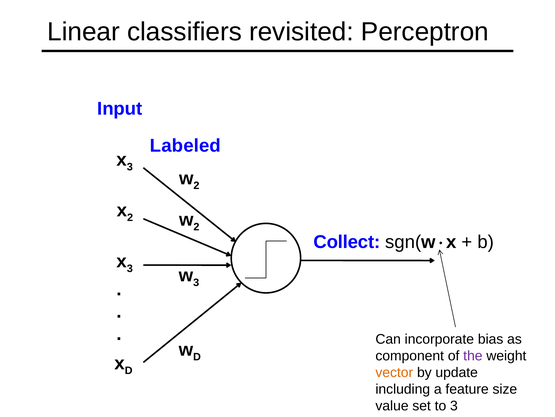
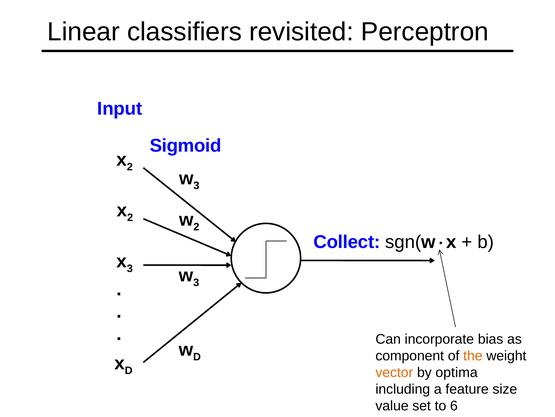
Labeled: Labeled -> Sigmoid
3 at (130, 167): 3 -> 2
2 at (196, 185): 2 -> 3
the colour: purple -> orange
update: update -> optima
to 3: 3 -> 6
